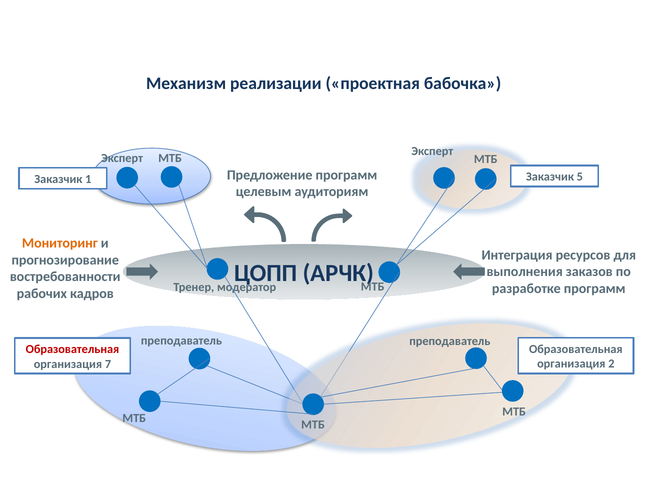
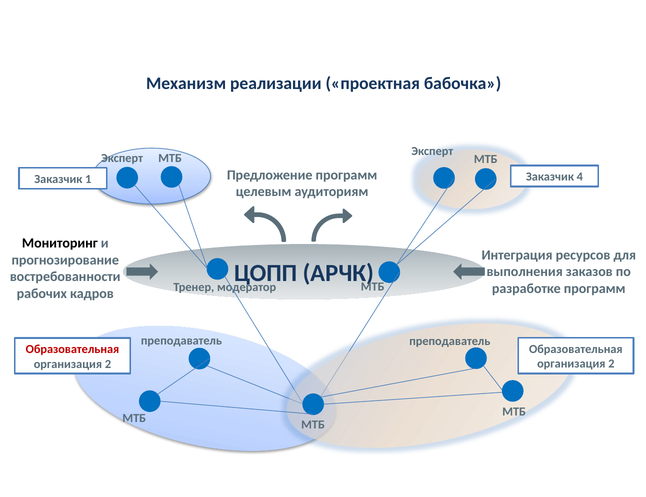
5: 5 -> 4
Мониторинг colour: orange -> black
7 at (108, 364): 7 -> 2
